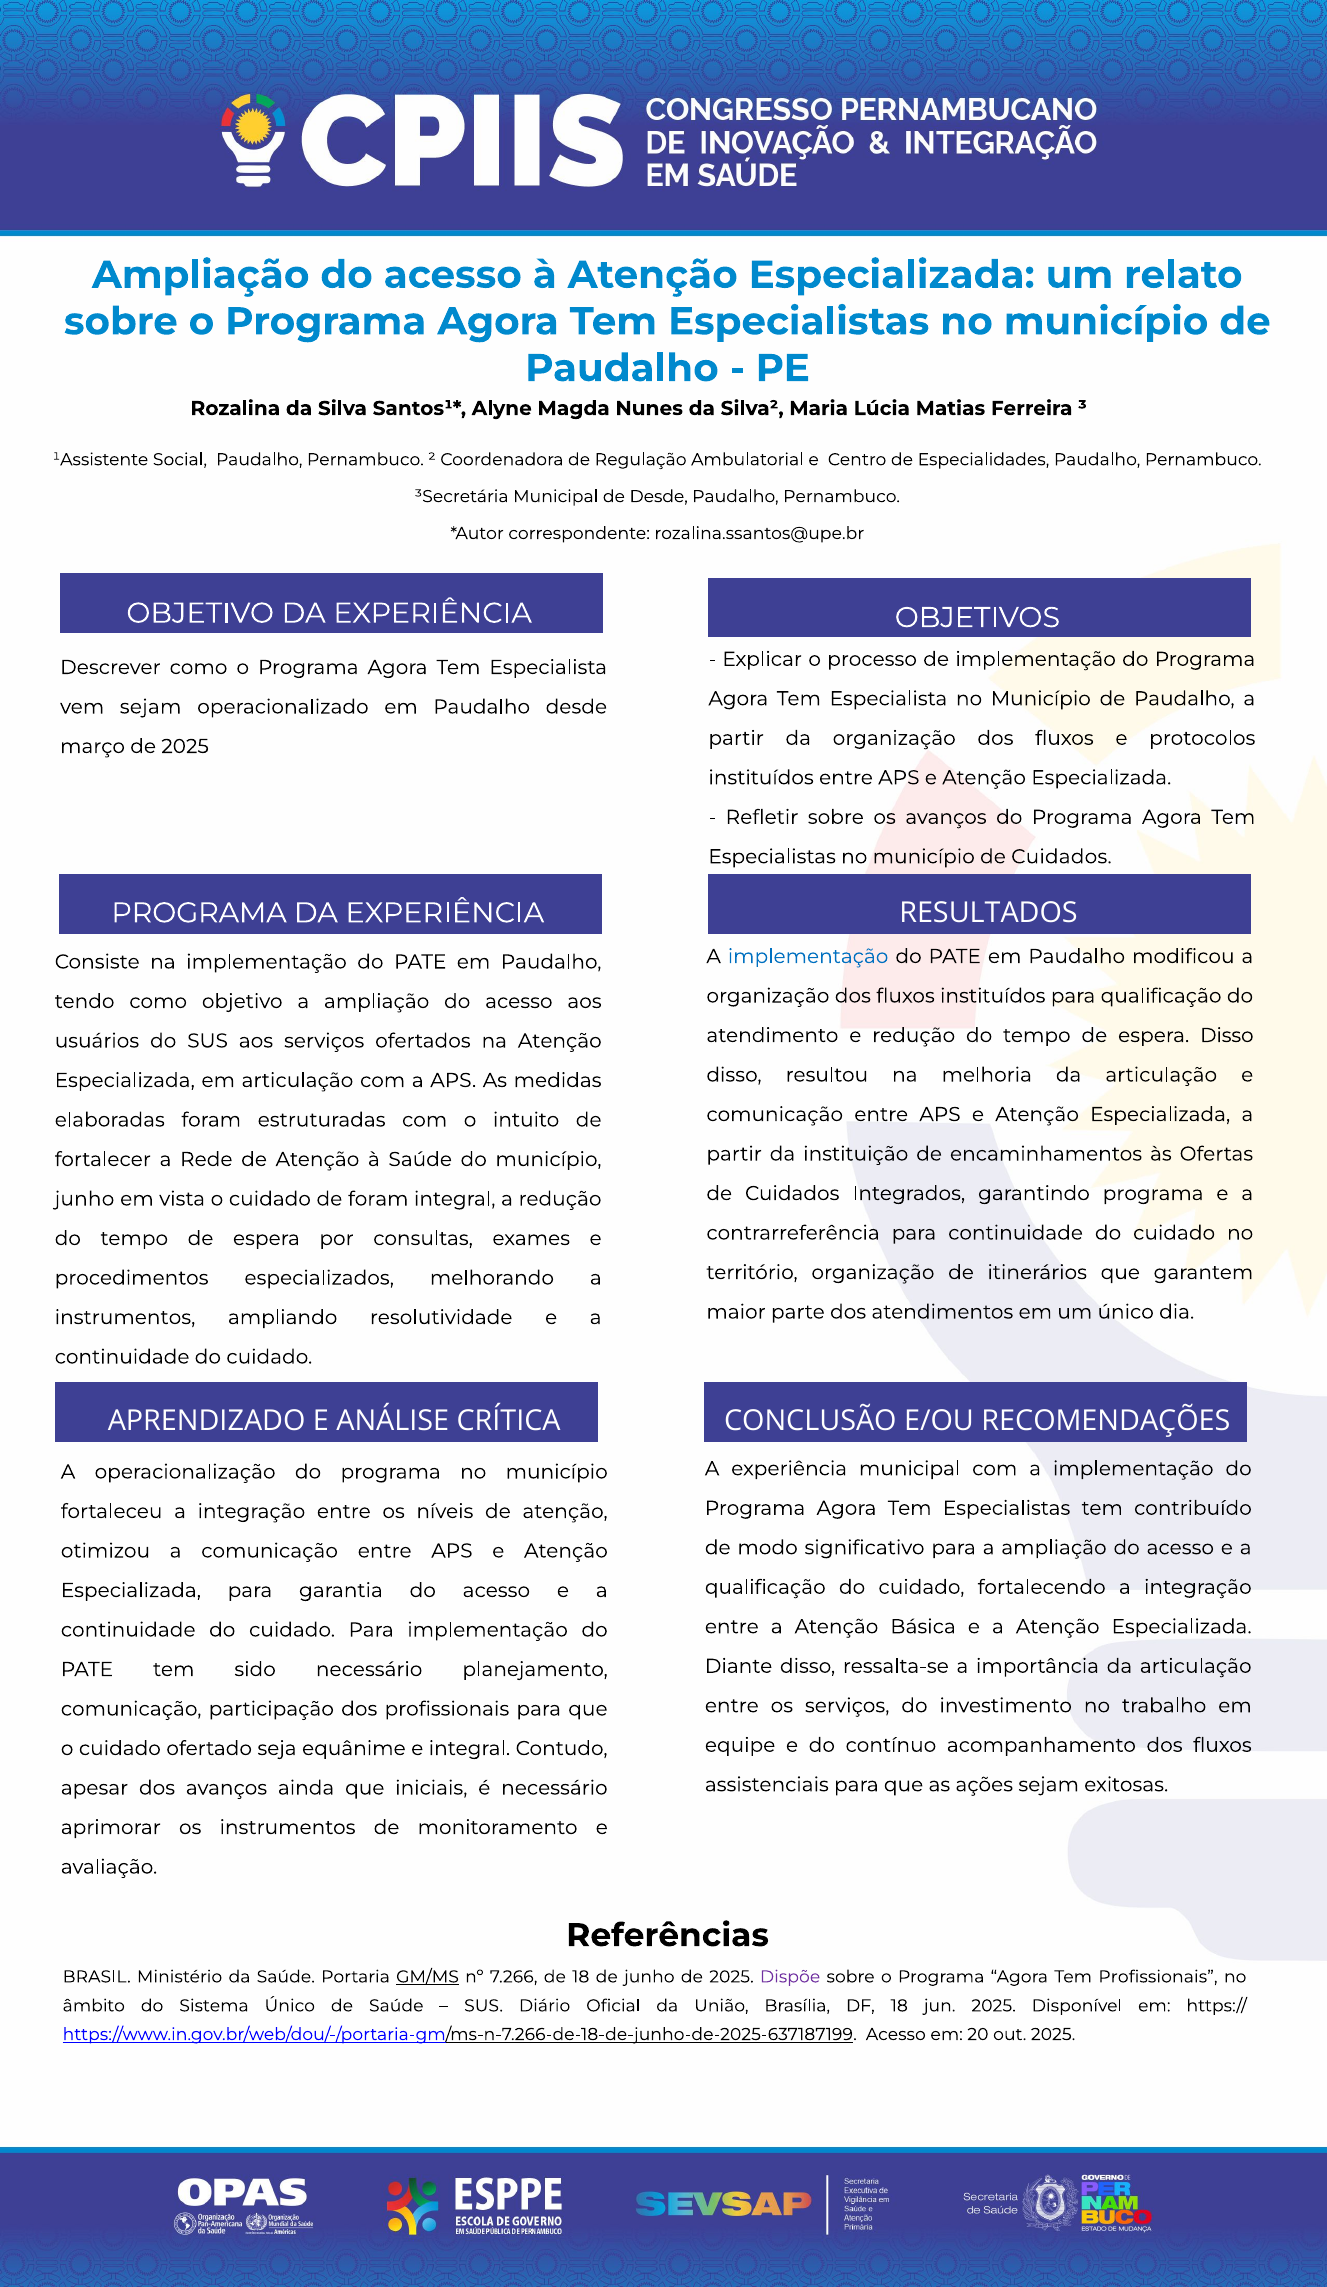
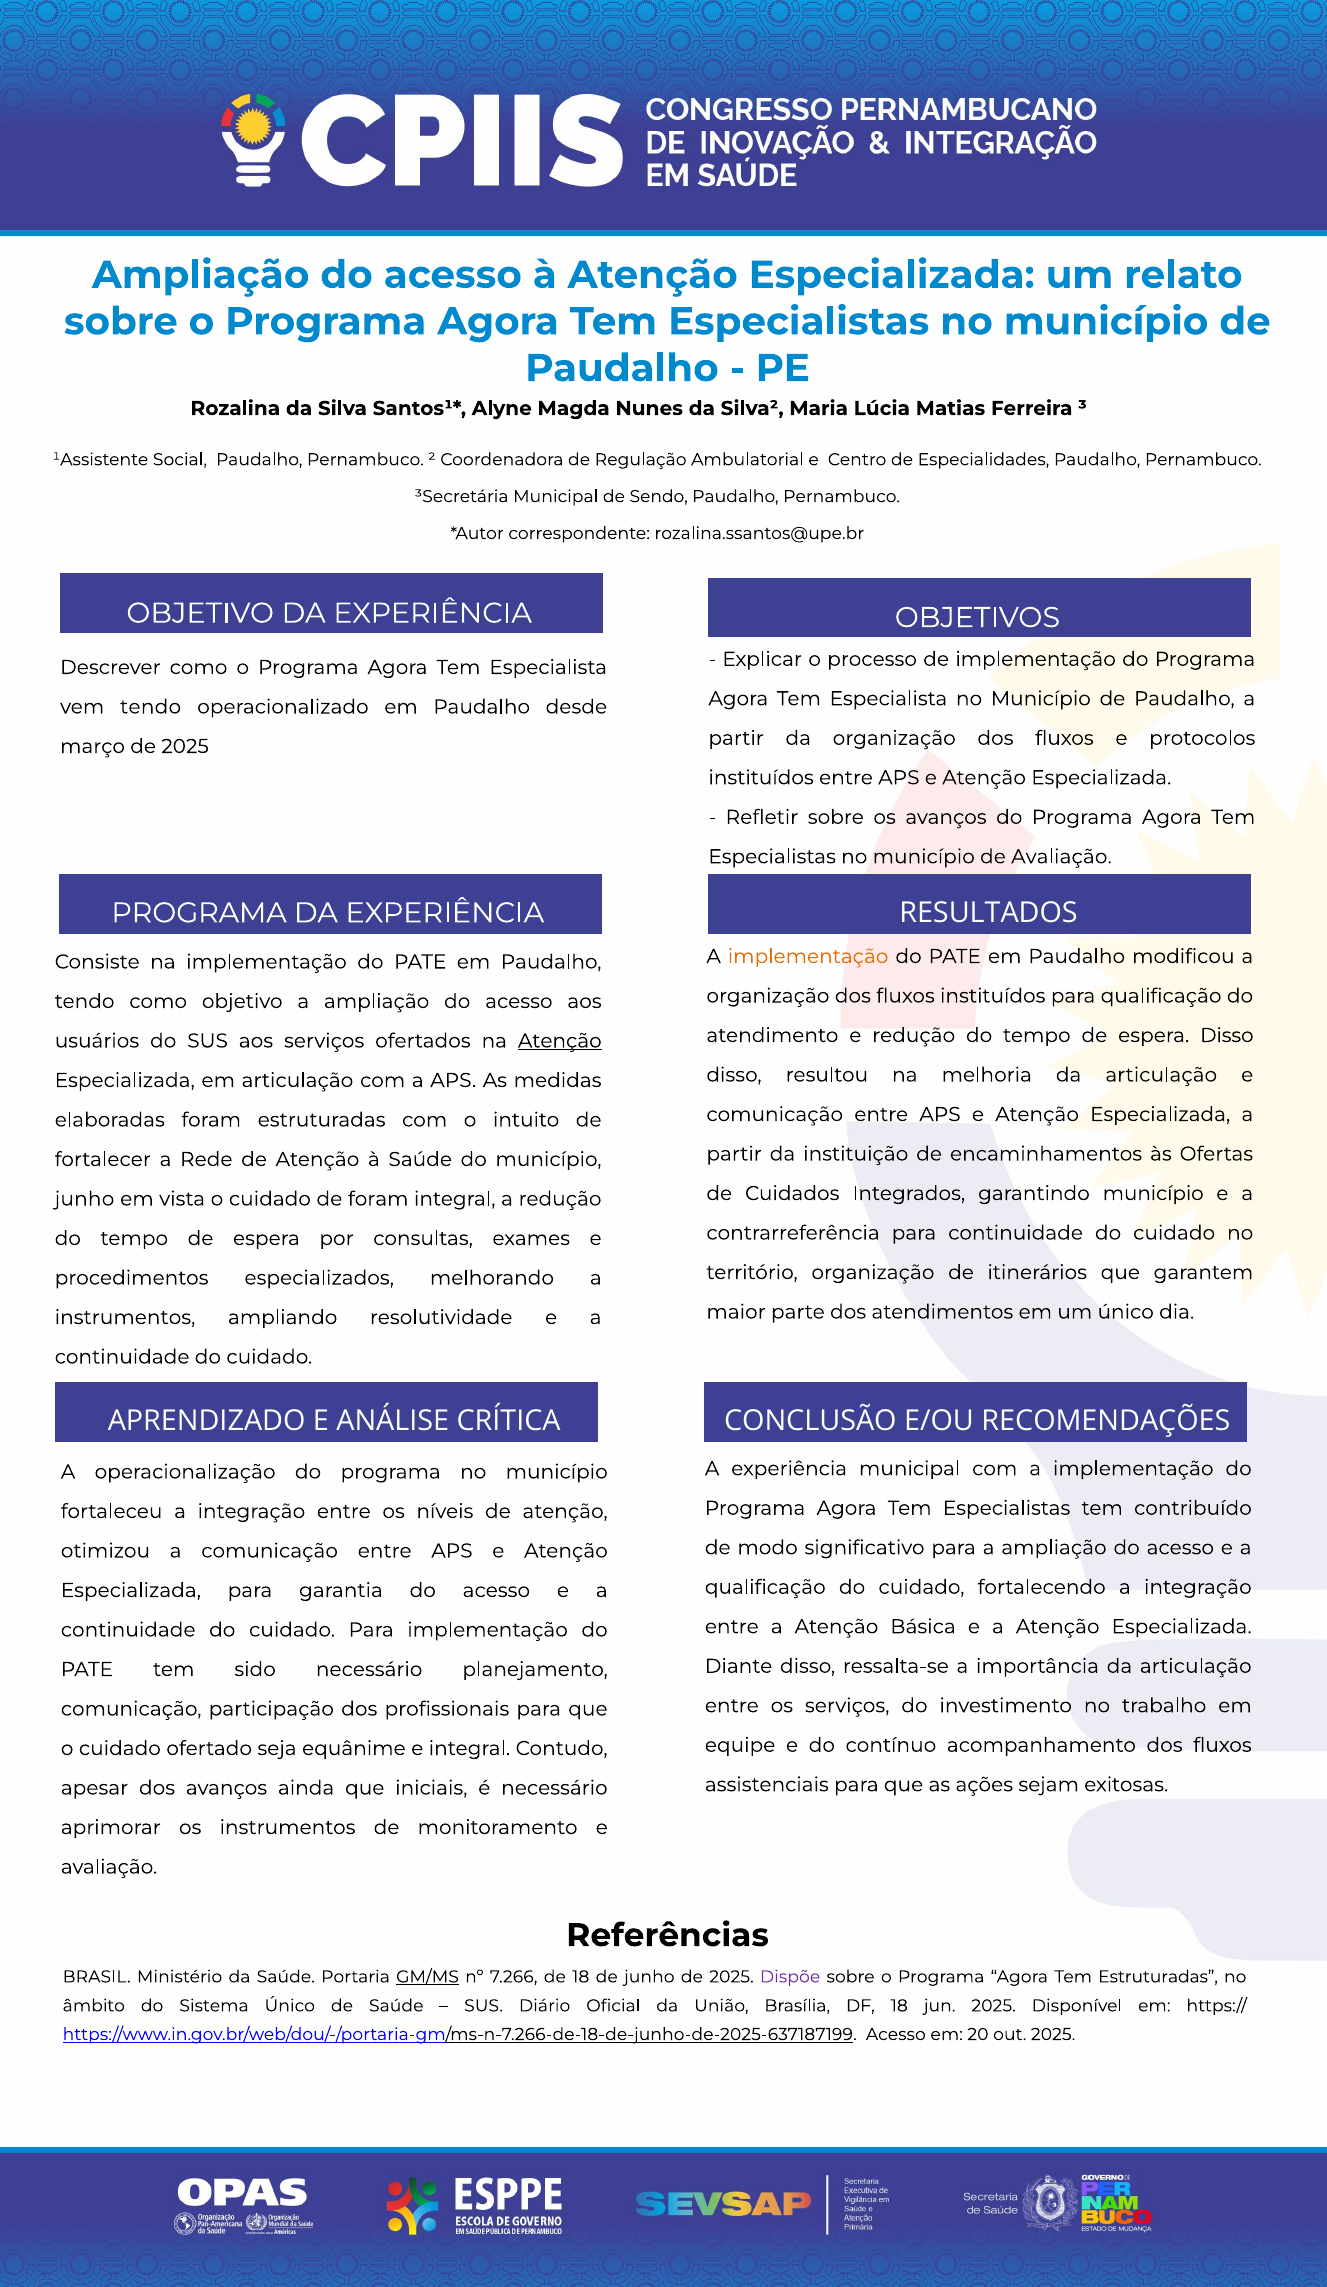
de Desde: Desde -> Sendo
vem sejam: sejam -> tendo
município de Cuidados: Cuidados -> Avaliação
implementação at (808, 956) colour: blue -> orange
Atenção at (560, 1041) underline: none -> present
garantindo programa: programa -> município
Tem Profissionais: Profissionais -> Estruturadas
